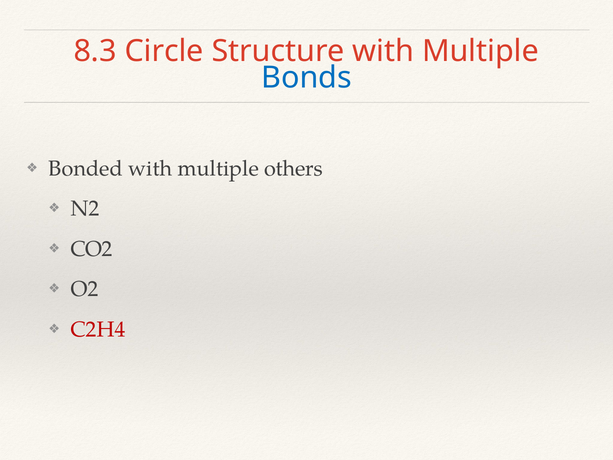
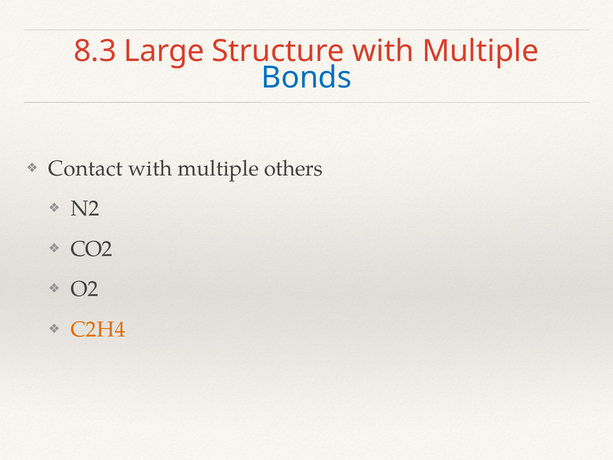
Circle: Circle -> Large
Bonded: Bonded -> Contact
C2H4 colour: red -> orange
